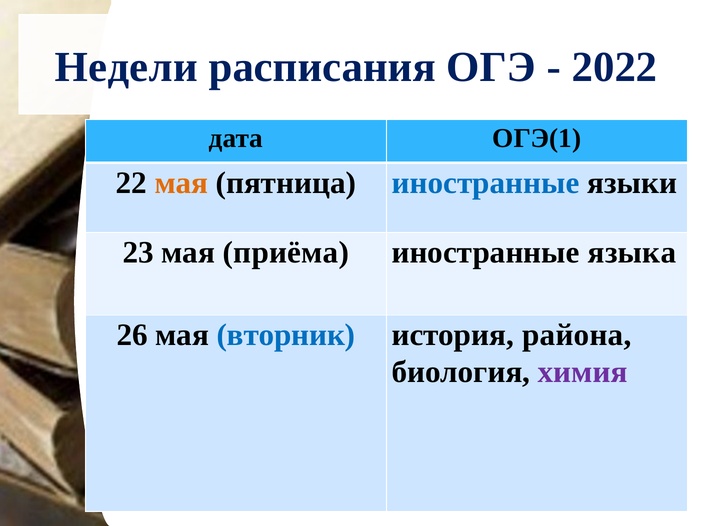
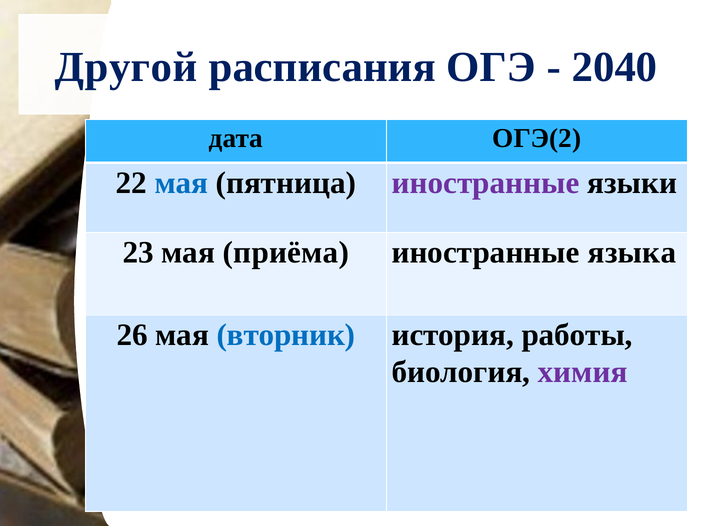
Недели: Недели -> Другой
2022: 2022 -> 2040
ОГЭ(1: ОГЭ(1 -> ОГЭ(2
мая at (181, 183) colour: orange -> blue
иностранные at (486, 183) colour: blue -> purple
района: района -> работы
